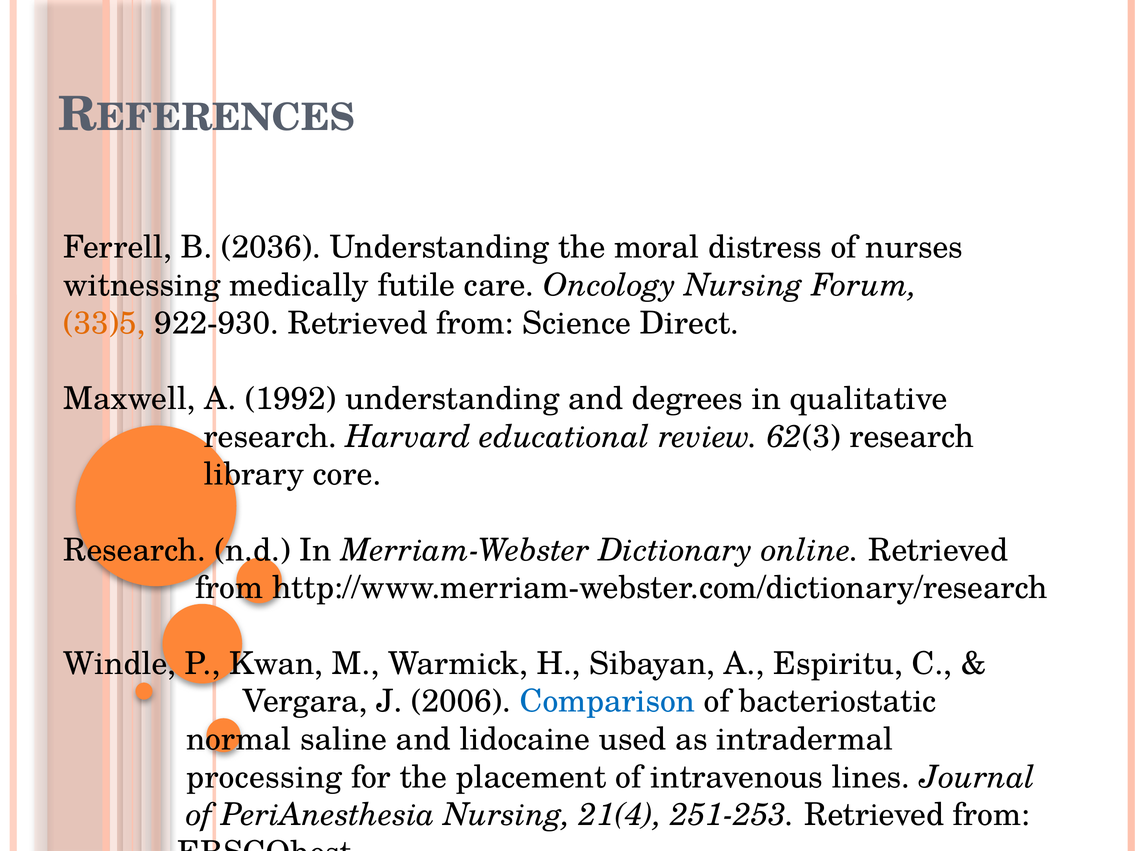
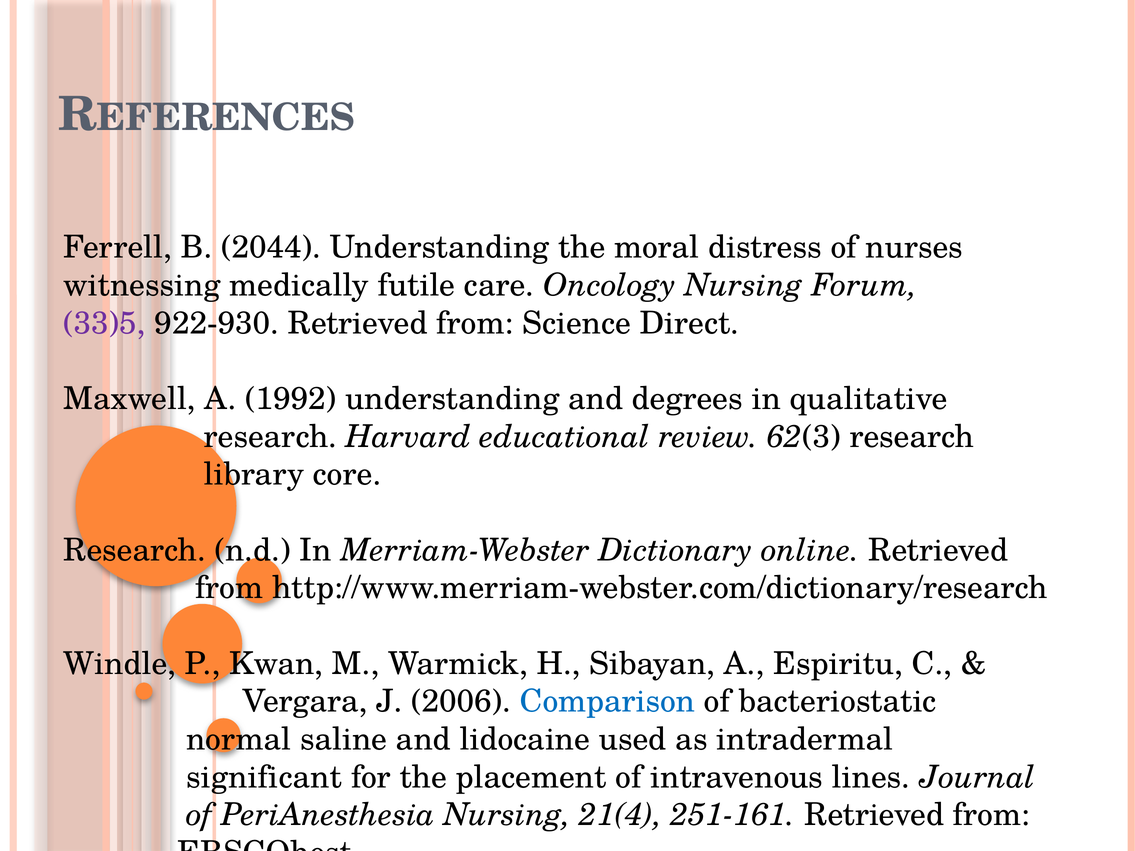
2036: 2036 -> 2044
33)5 colour: orange -> purple
processing: processing -> significant
251-253: 251-253 -> 251-161
